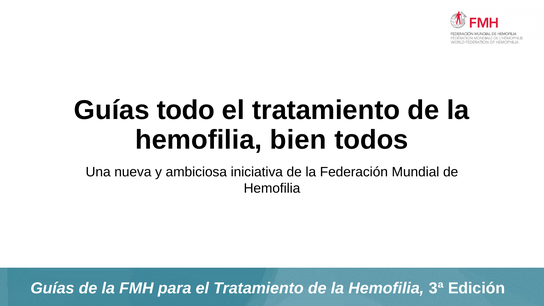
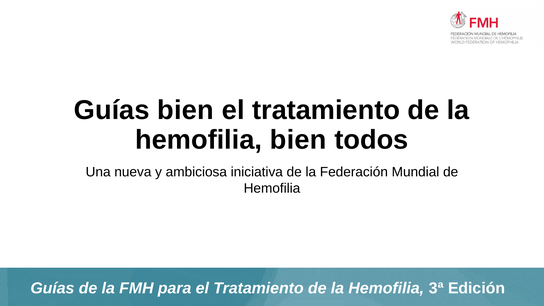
Guías todo: todo -> bien
